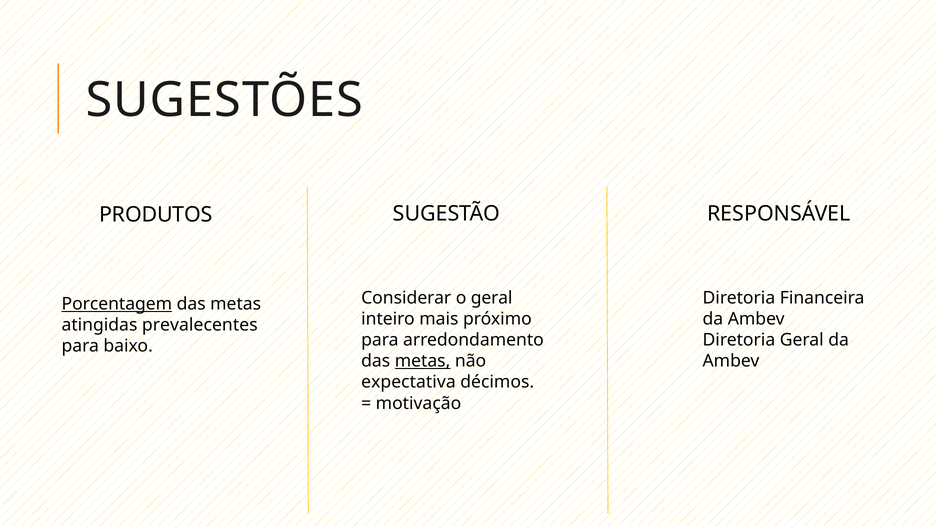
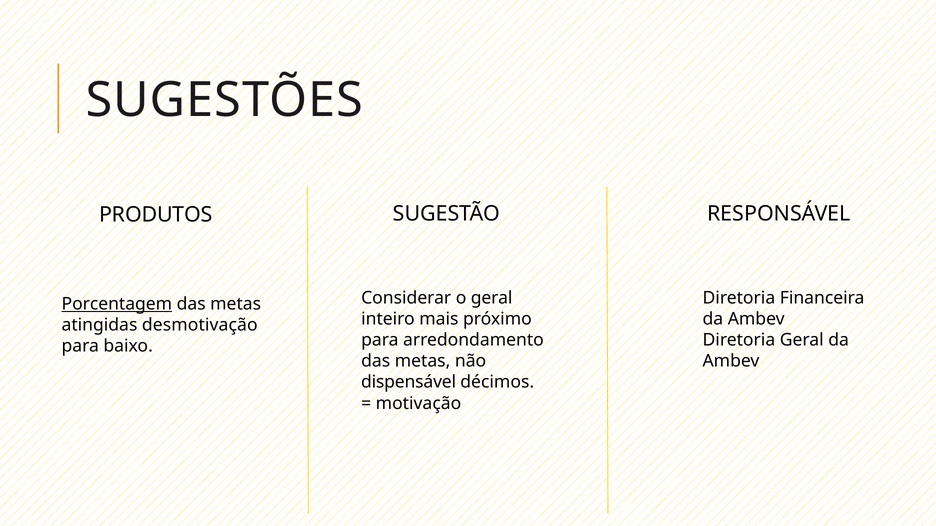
prevalecentes: prevalecentes -> desmotivação
metas at (423, 362) underline: present -> none
expectativa: expectativa -> dispensável
